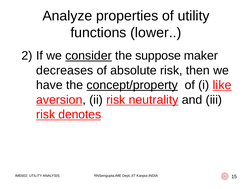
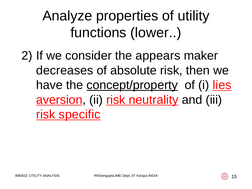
consider underline: present -> none
suppose: suppose -> appears
like: like -> lies
denotes: denotes -> specific
